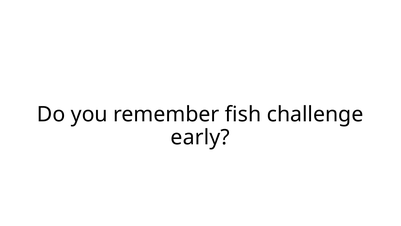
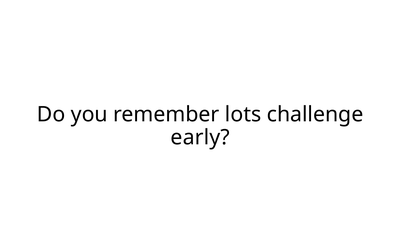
fish: fish -> lots
